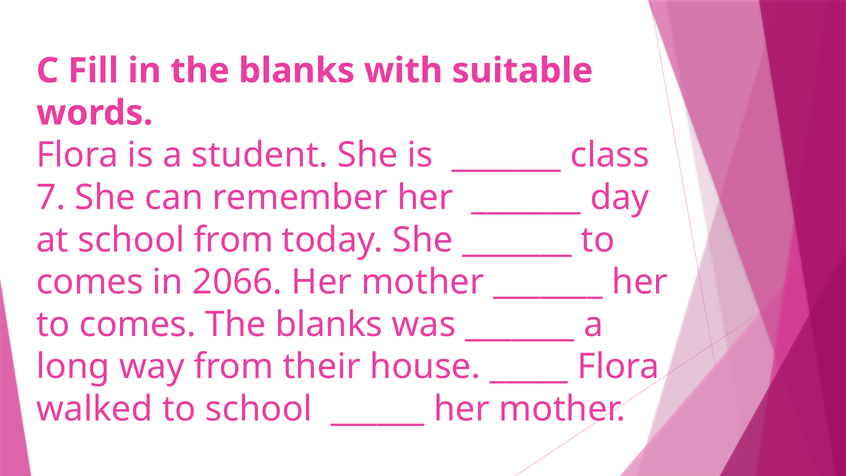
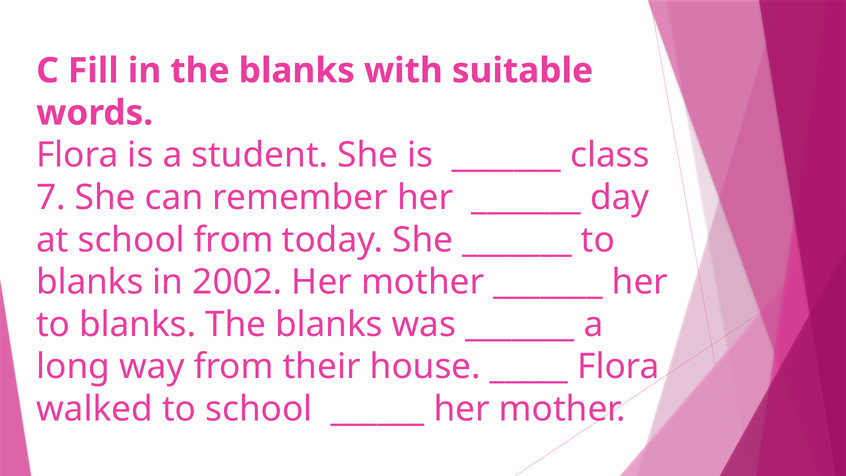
comes at (90, 282): comes -> blanks
2066: 2066 -> 2002
comes at (138, 324): comes -> blanks
